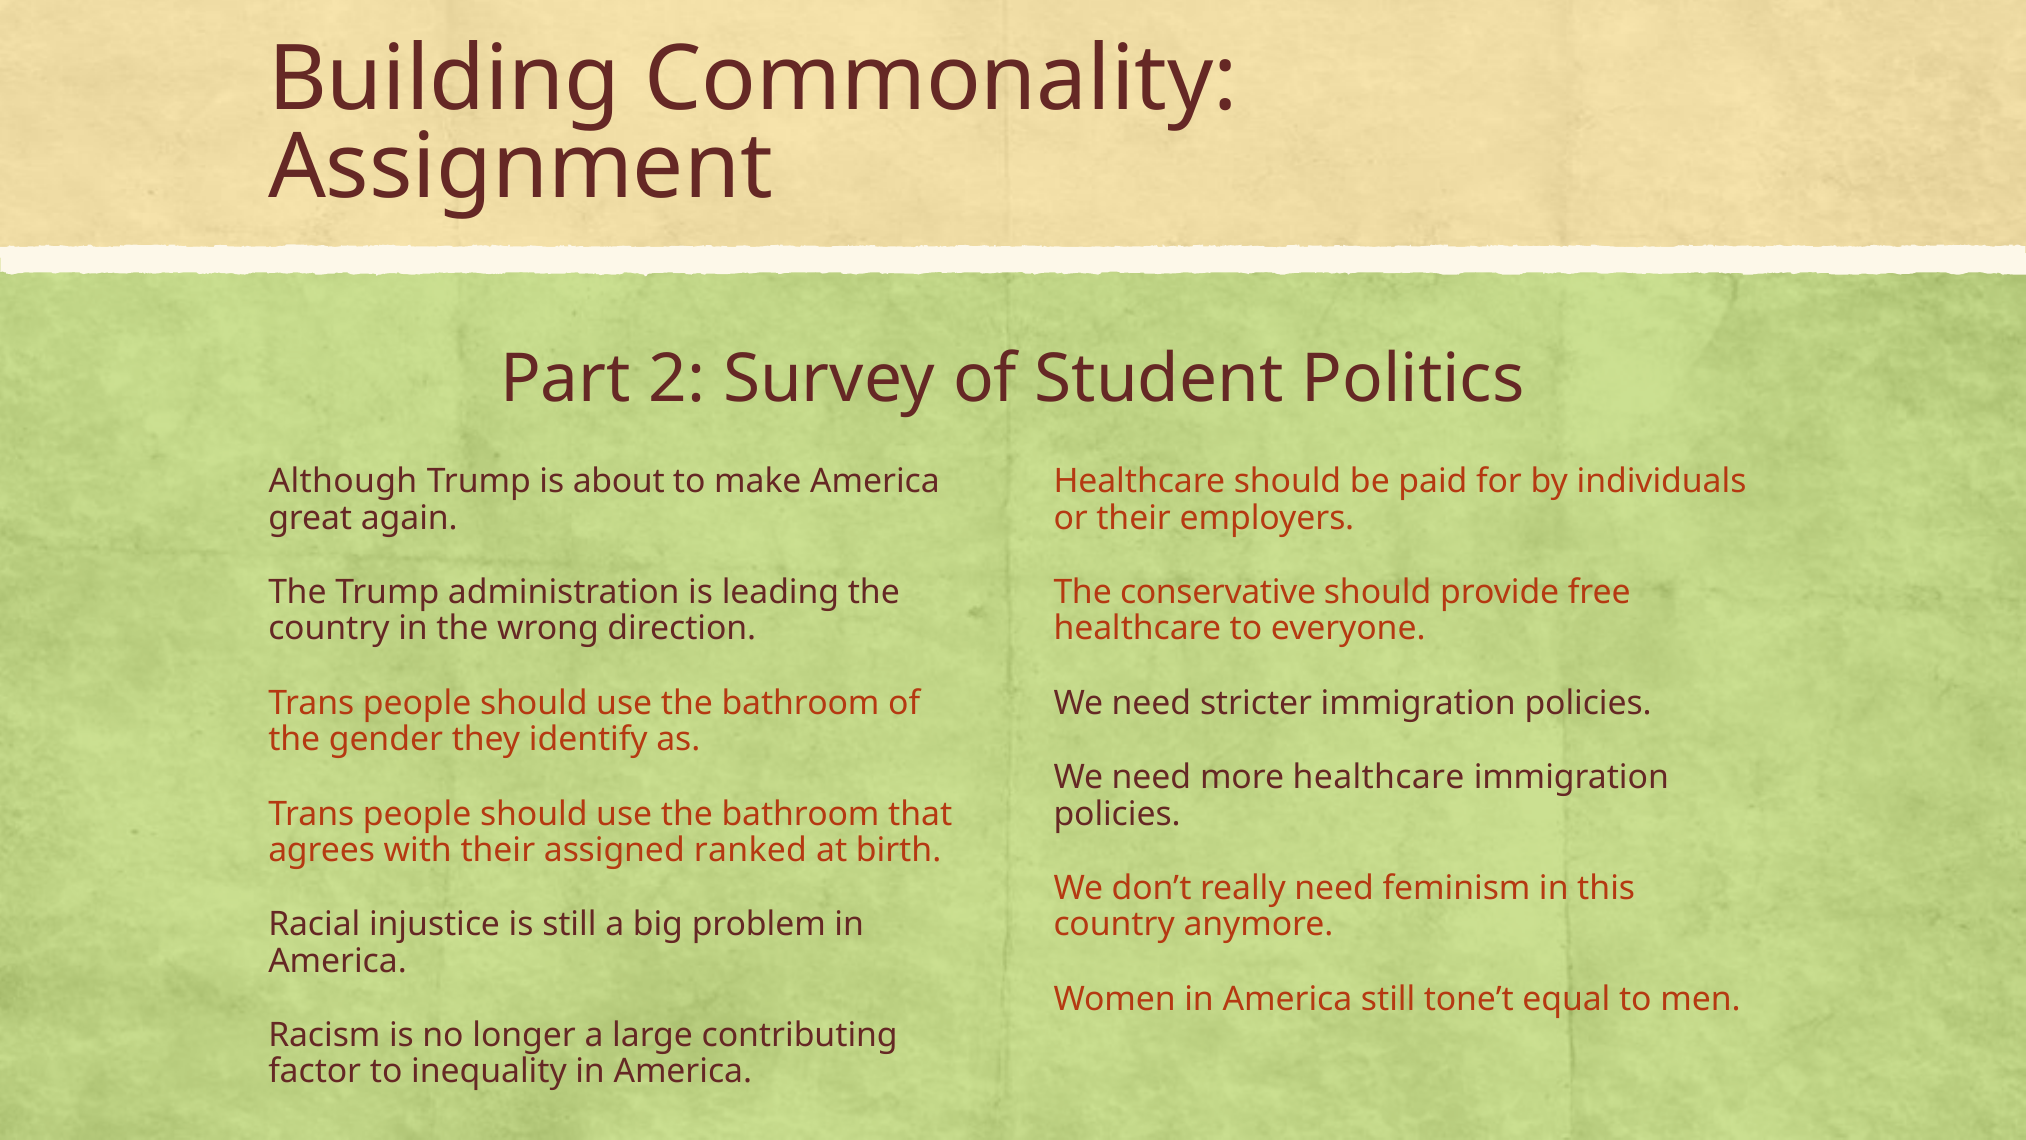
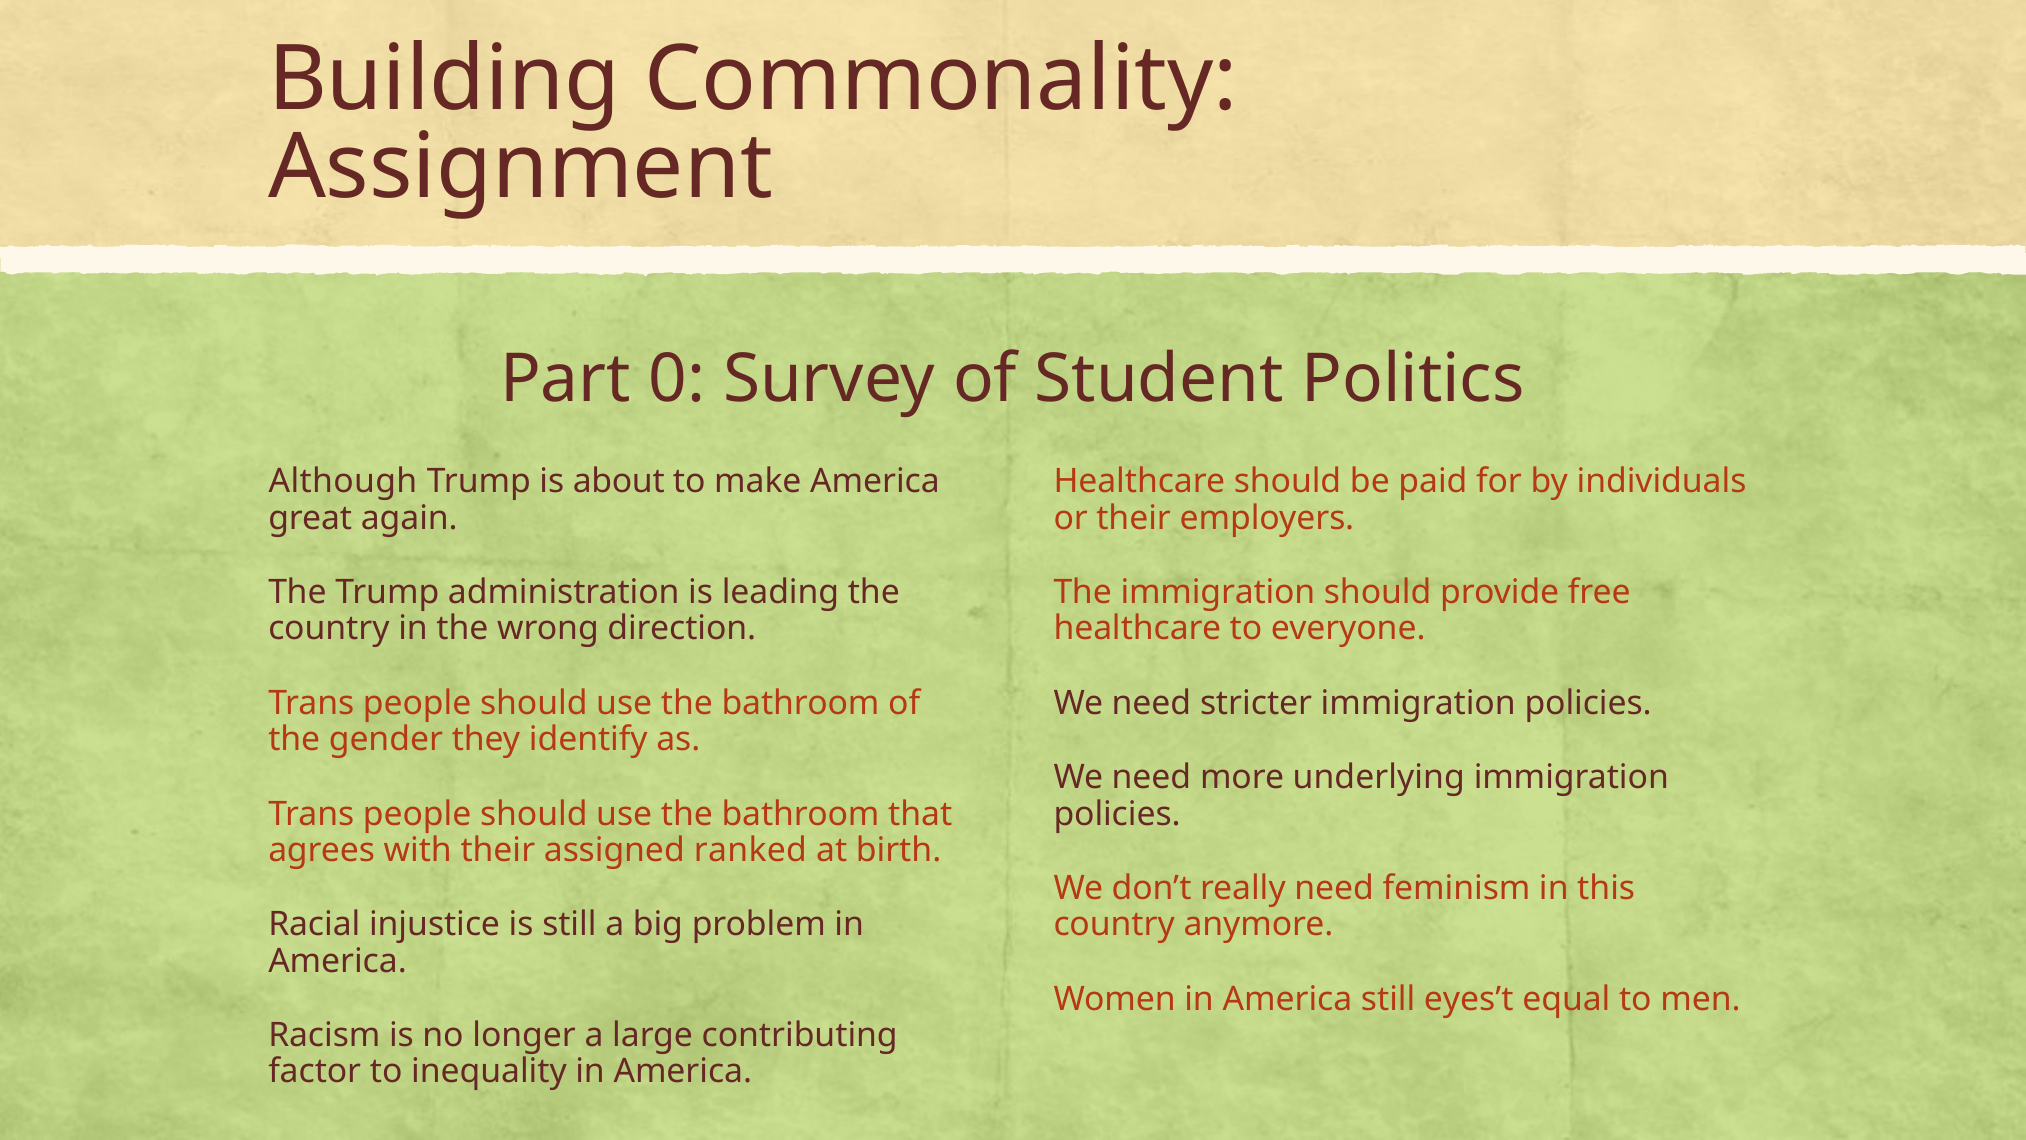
2: 2 -> 0
The conservative: conservative -> immigration
more healthcare: healthcare -> underlying
tone’t: tone’t -> eyes’t
